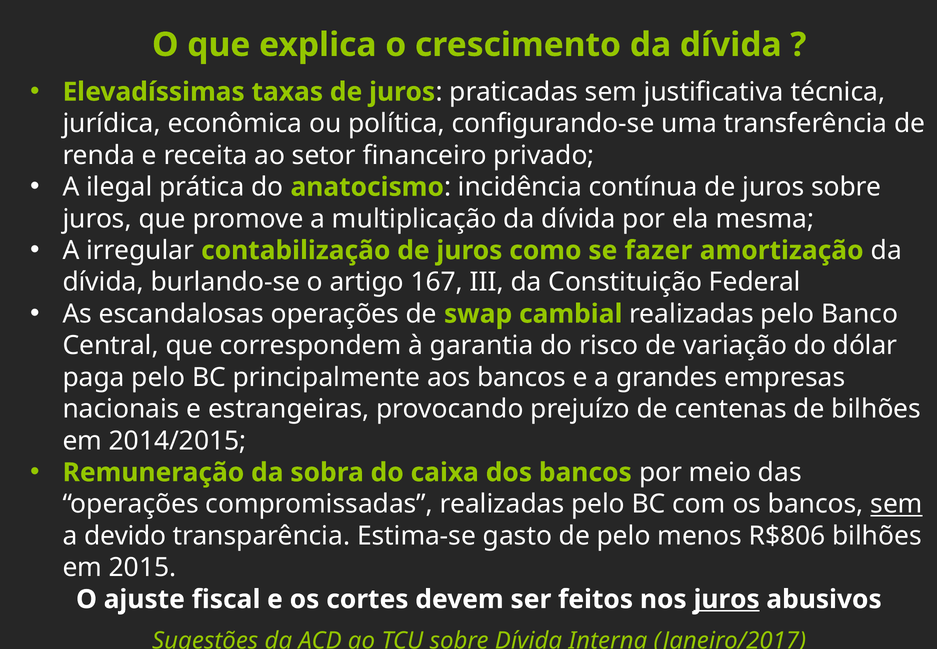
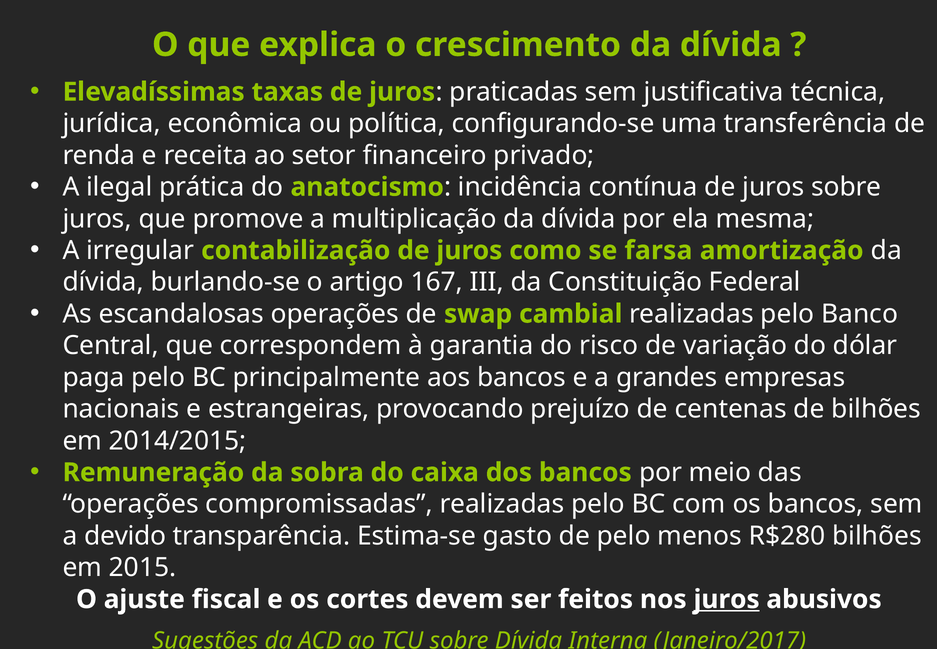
fazer: fazer -> farsa
sem at (896, 504) underline: present -> none
R$806: R$806 -> R$280
